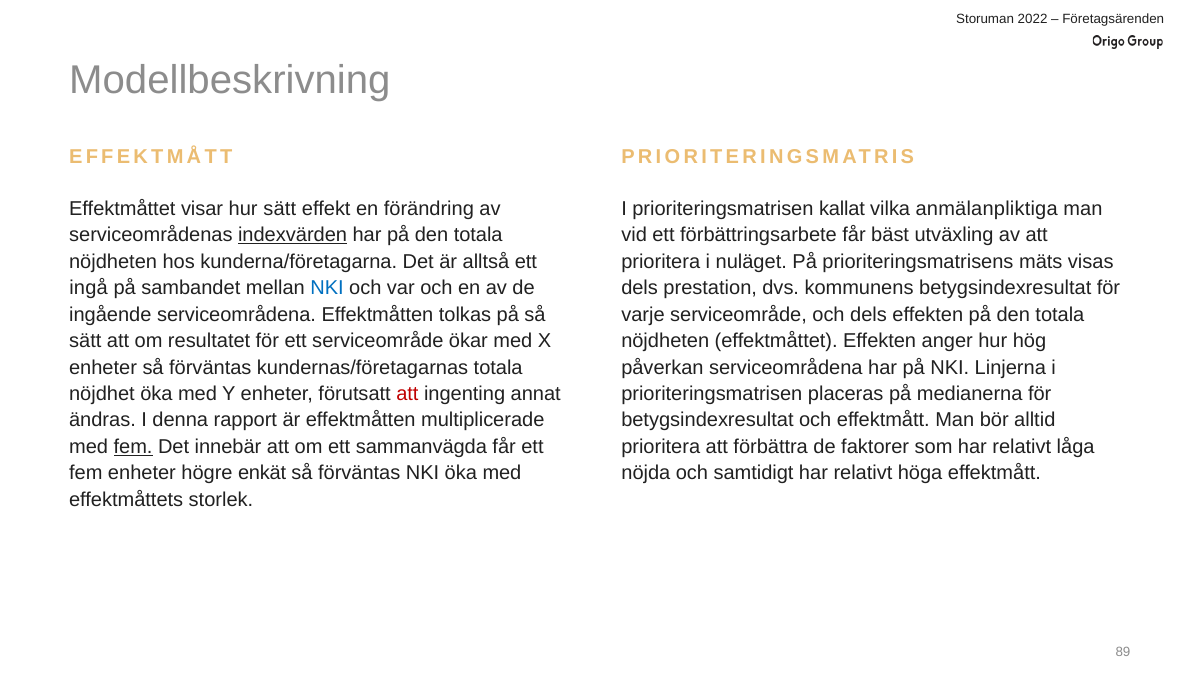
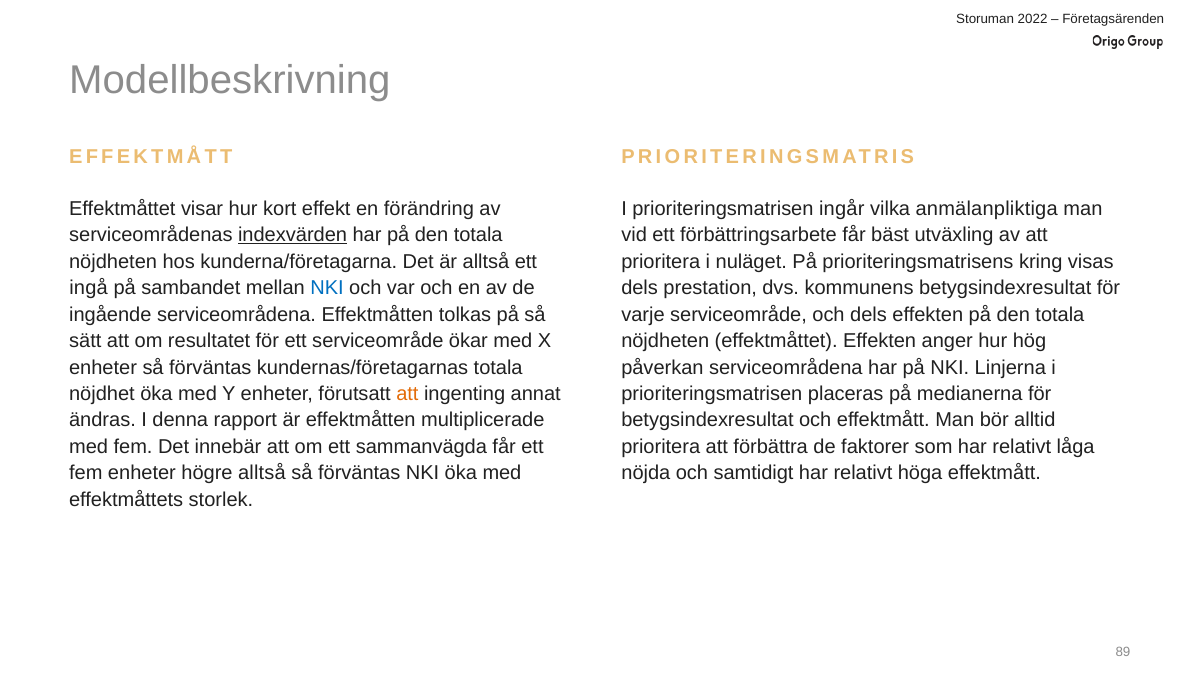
hur sätt: sätt -> kort
kallat: kallat -> ingår
mäts: mäts -> kring
att at (407, 394) colour: red -> orange
fem at (133, 447) underline: present -> none
högre enkät: enkät -> alltså
